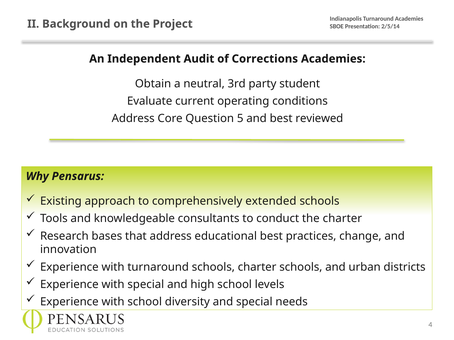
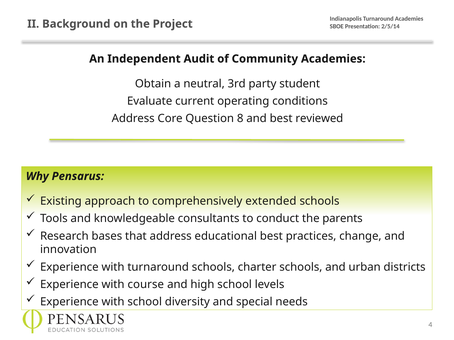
Corrections: Corrections -> Community
5: 5 -> 8
the charter: charter -> parents
with special: special -> course
